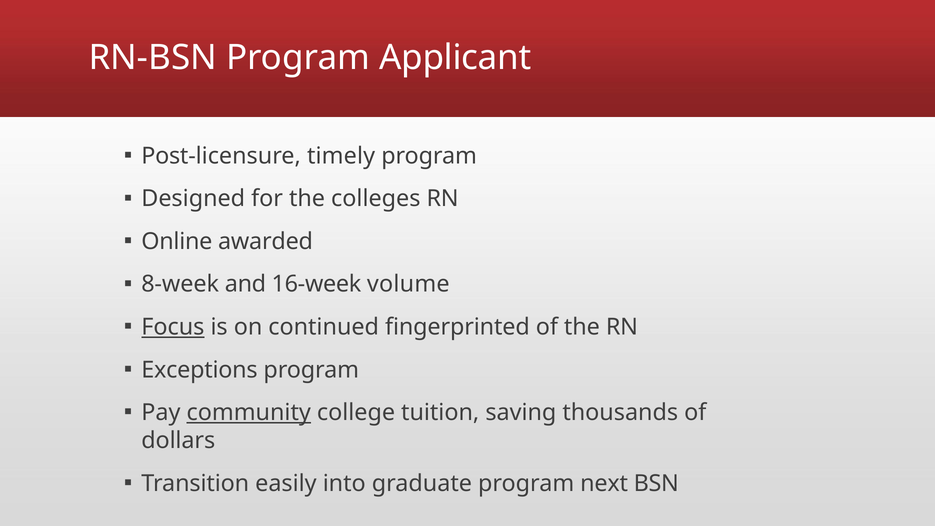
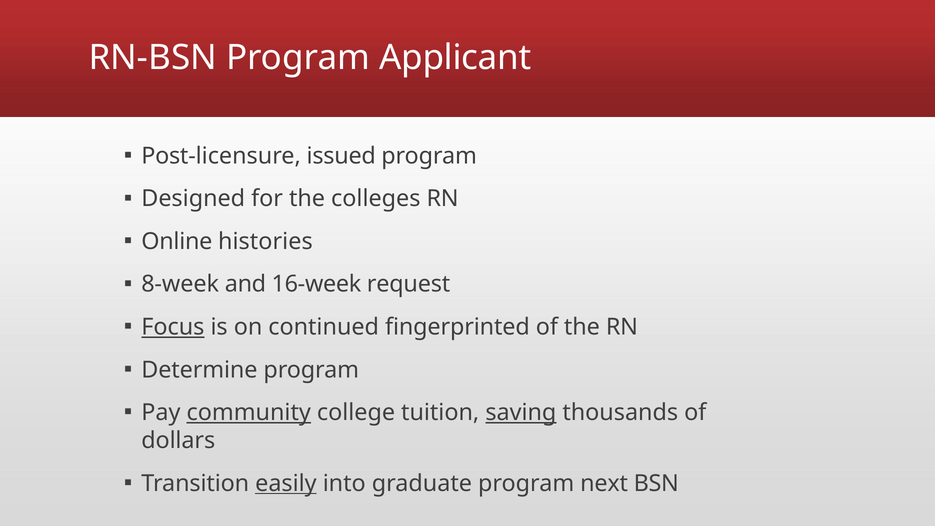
timely: timely -> issued
awarded: awarded -> histories
volume: volume -> request
Exceptions: Exceptions -> Determine
saving underline: none -> present
easily underline: none -> present
